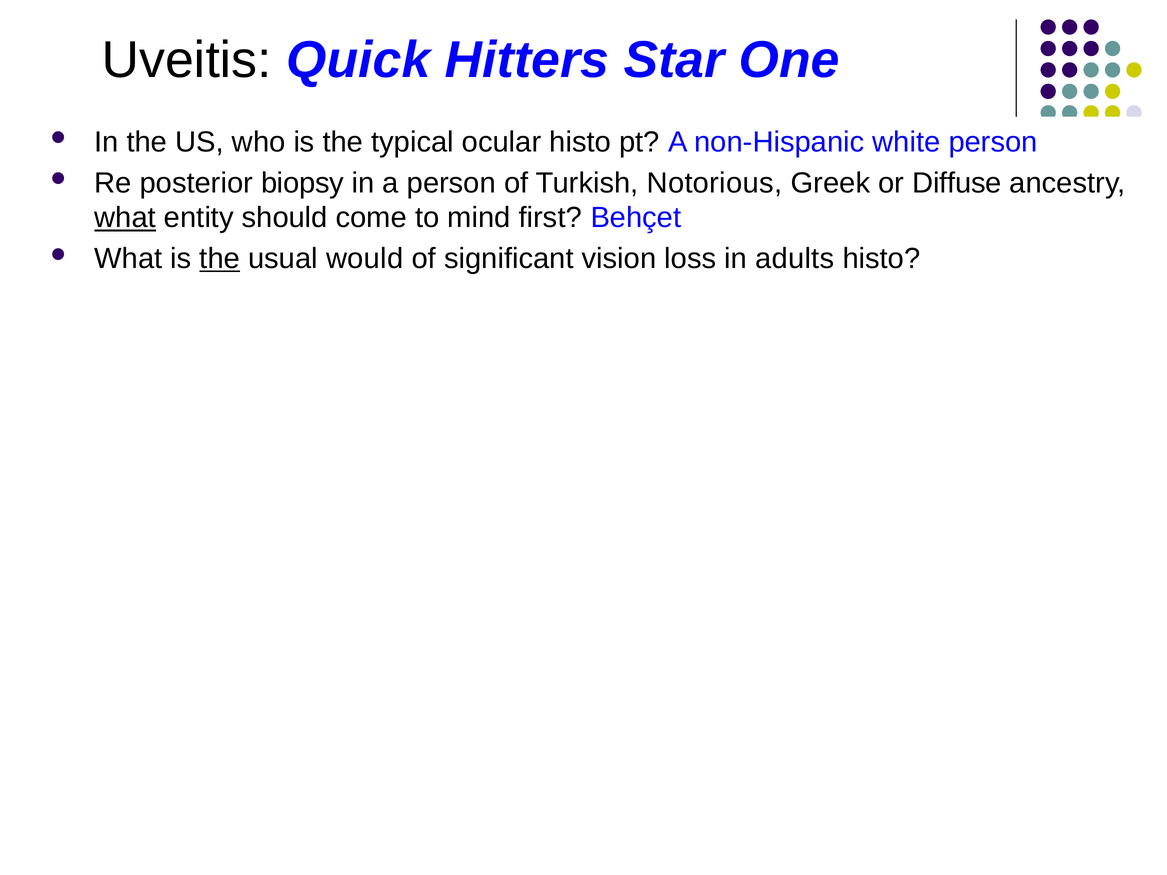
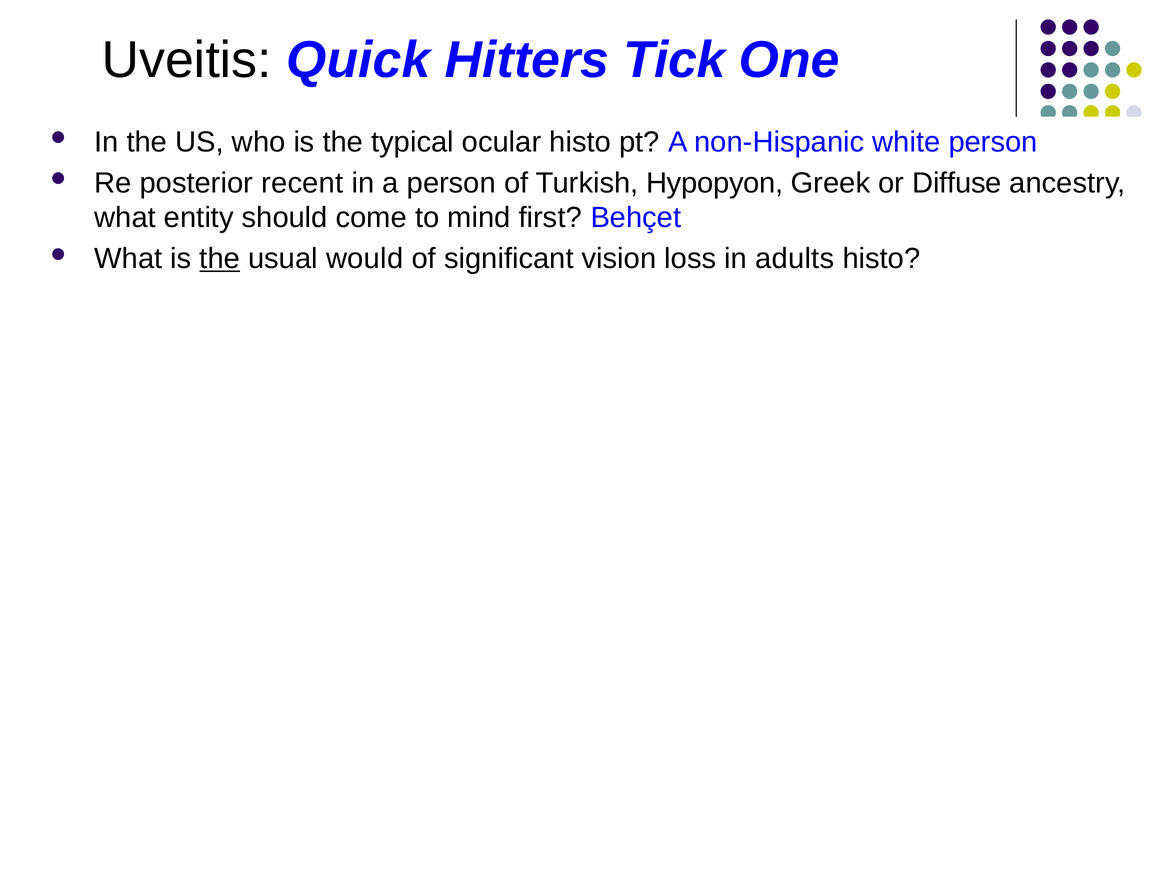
Star: Star -> Tick
biopsy: biopsy -> recent
Notorious: Notorious -> Hypopyon
what at (125, 218) underline: present -> none
